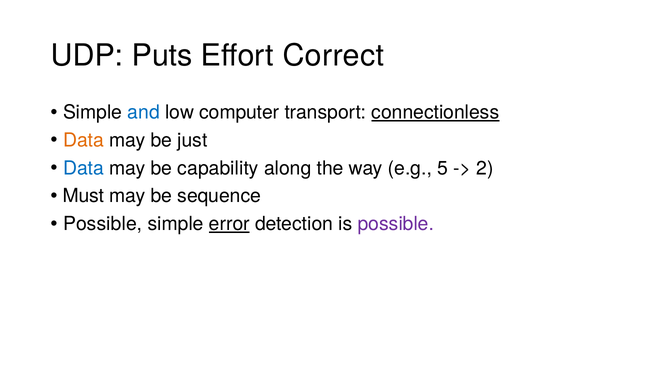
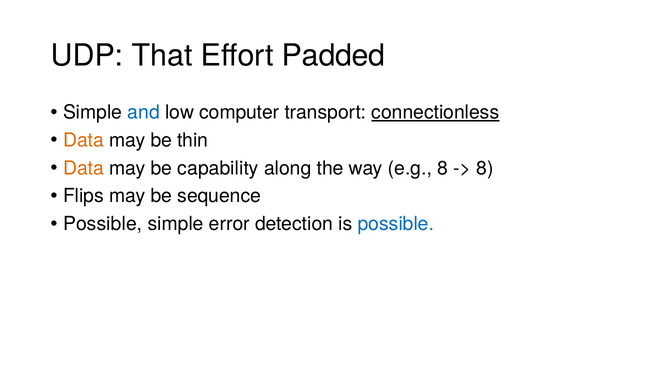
Puts: Puts -> That
Correct: Correct -> Padded
just: just -> thin
Data at (83, 168) colour: blue -> orange
e.g 5: 5 -> 8
2 at (485, 168): 2 -> 8
Must: Must -> Flips
error underline: present -> none
possible at (396, 224) colour: purple -> blue
